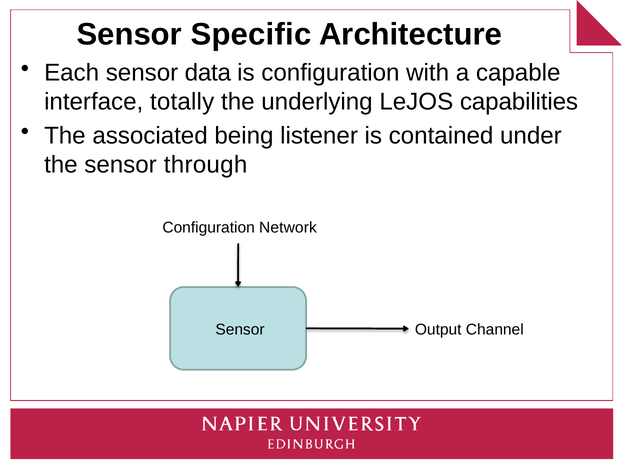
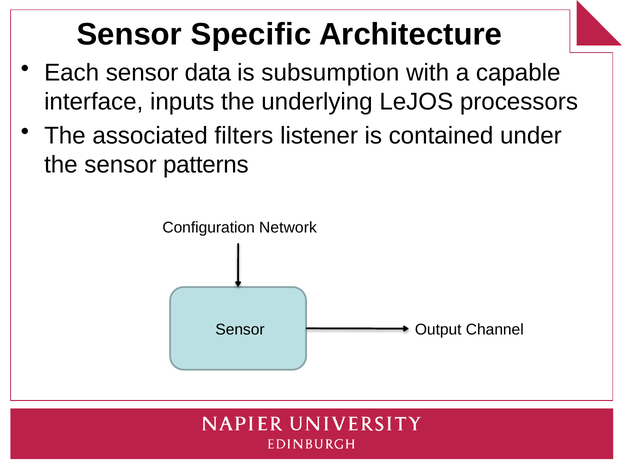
is configuration: configuration -> subsumption
totally: totally -> inputs
capabilities: capabilities -> processors
being: being -> filters
through: through -> patterns
